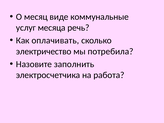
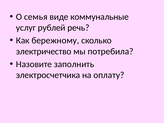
месяц: месяц -> семья
месяца: месяца -> рублей
оплачивать: оплачивать -> бережному
работа: работа -> оплату
